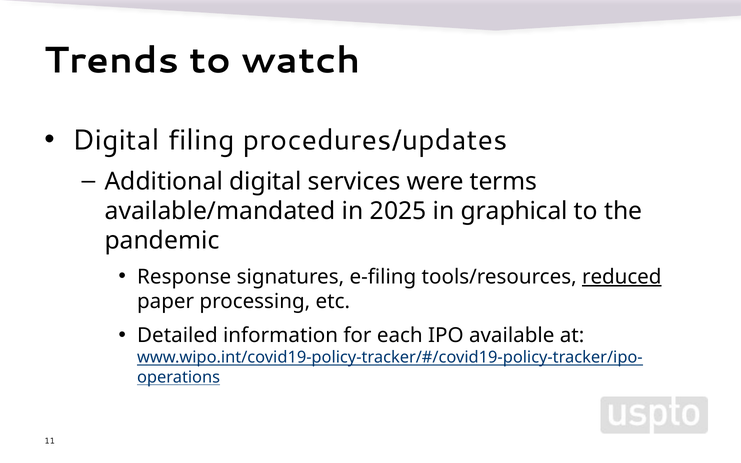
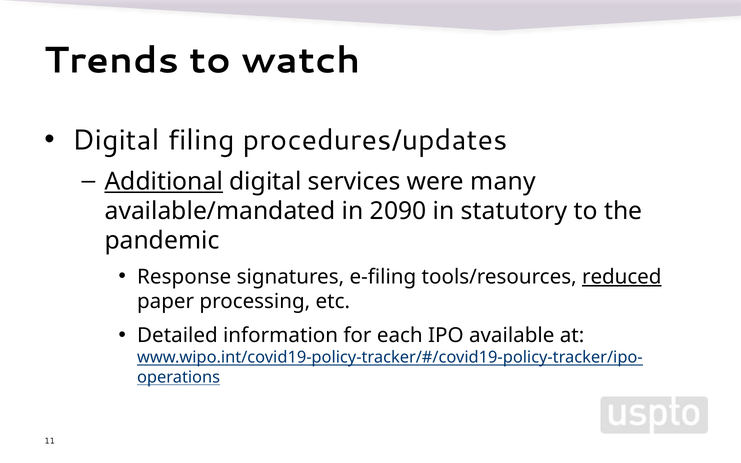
Additional underline: none -> present
terms: terms -> many
2025: 2025 -> 2090
graphical: graphical -> statutory
